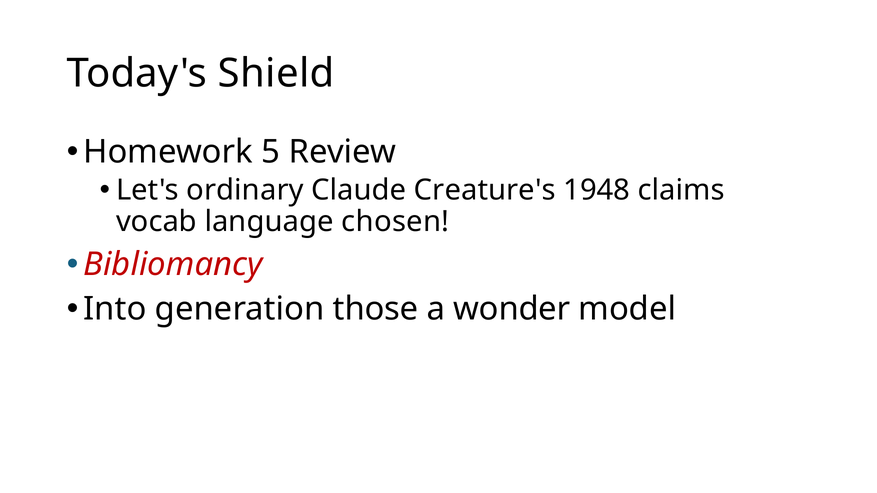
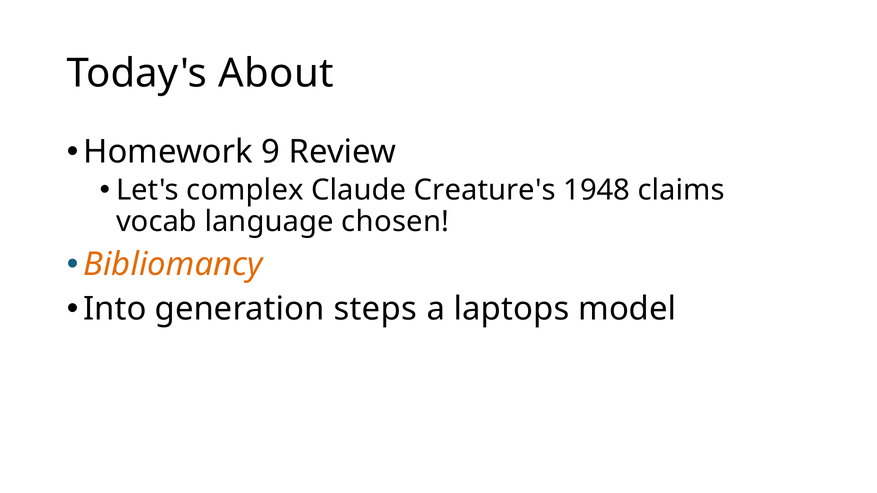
Shield: Shield -> About
5: 5 -> 9
ordinary: ordinary -> complex
Bibliomancy colour: red -> orange
those: those -> steps
wonder: wonder -> laptops
